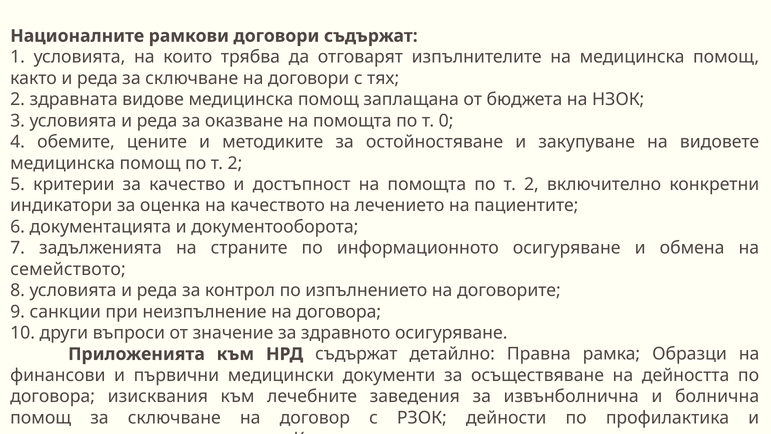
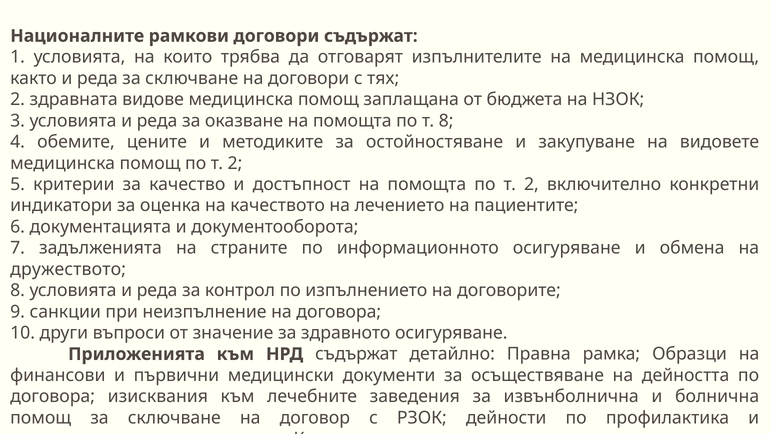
т 0: 0 -> 8
семейството: семейството -> дружеството
